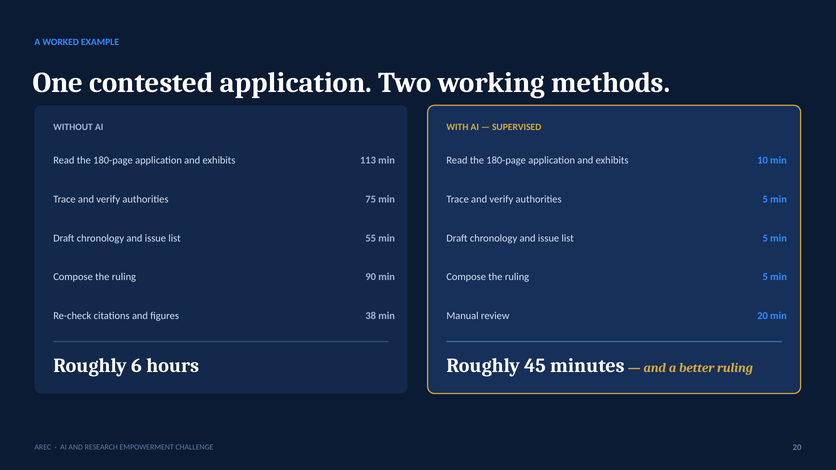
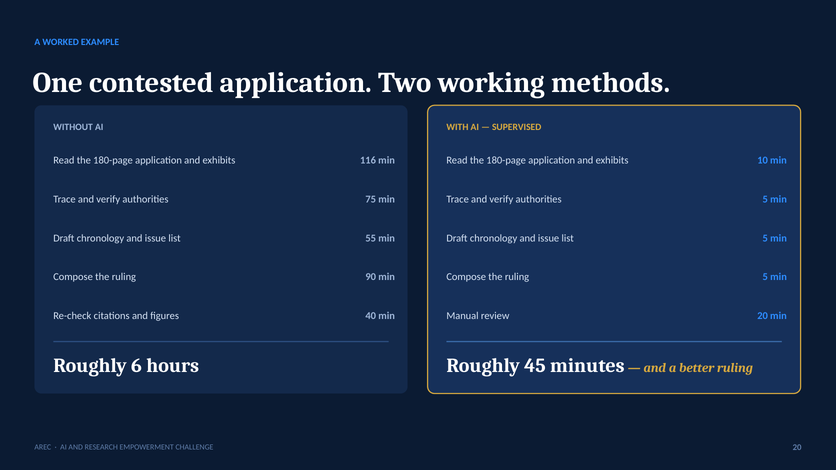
113: 113 -> 116
38: 38 -> 40
